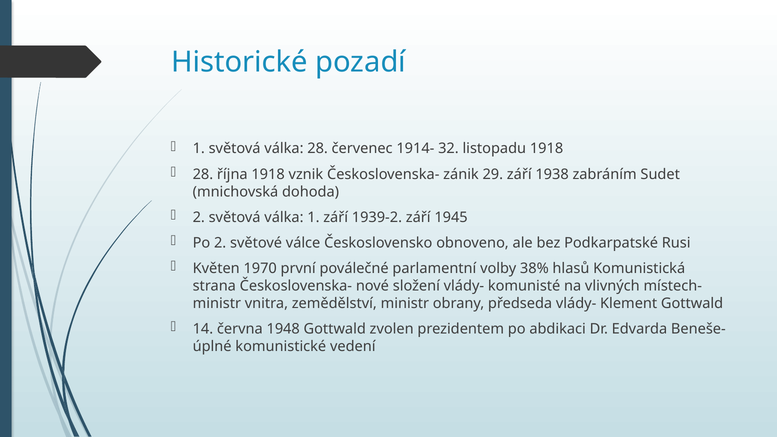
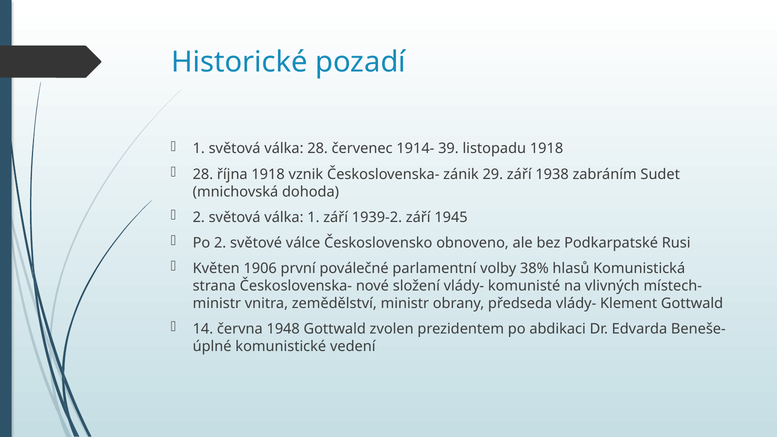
32: 32 -> 39
1970: 1970 -> 1906
